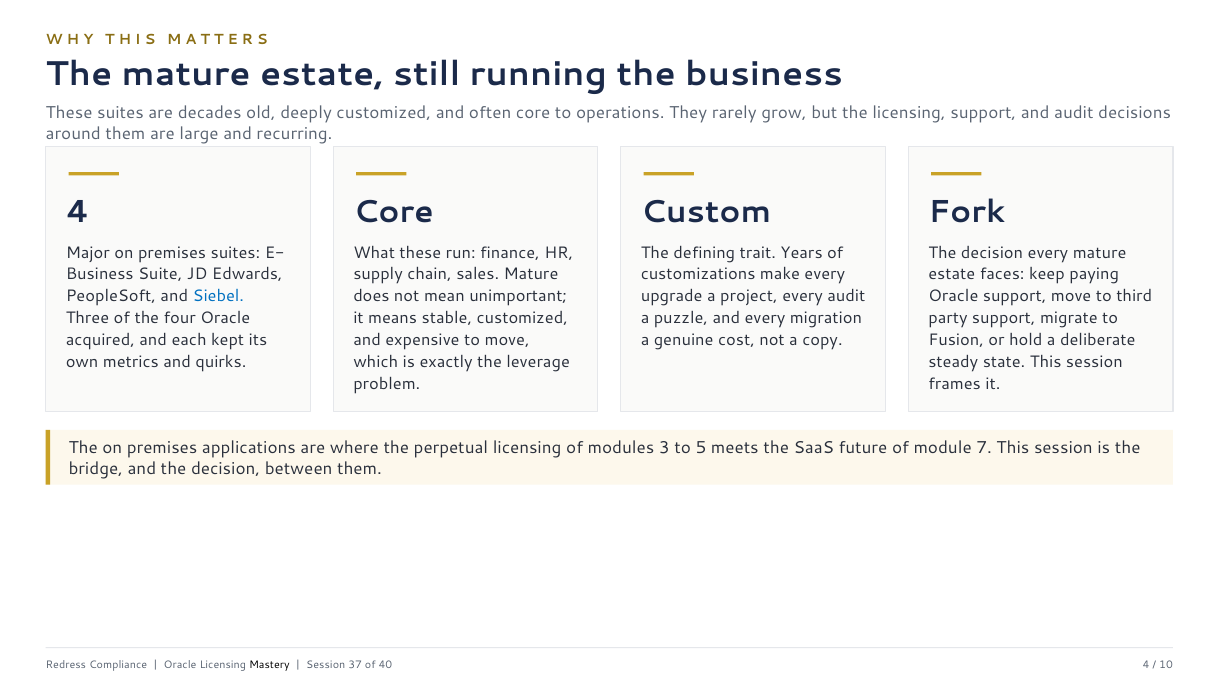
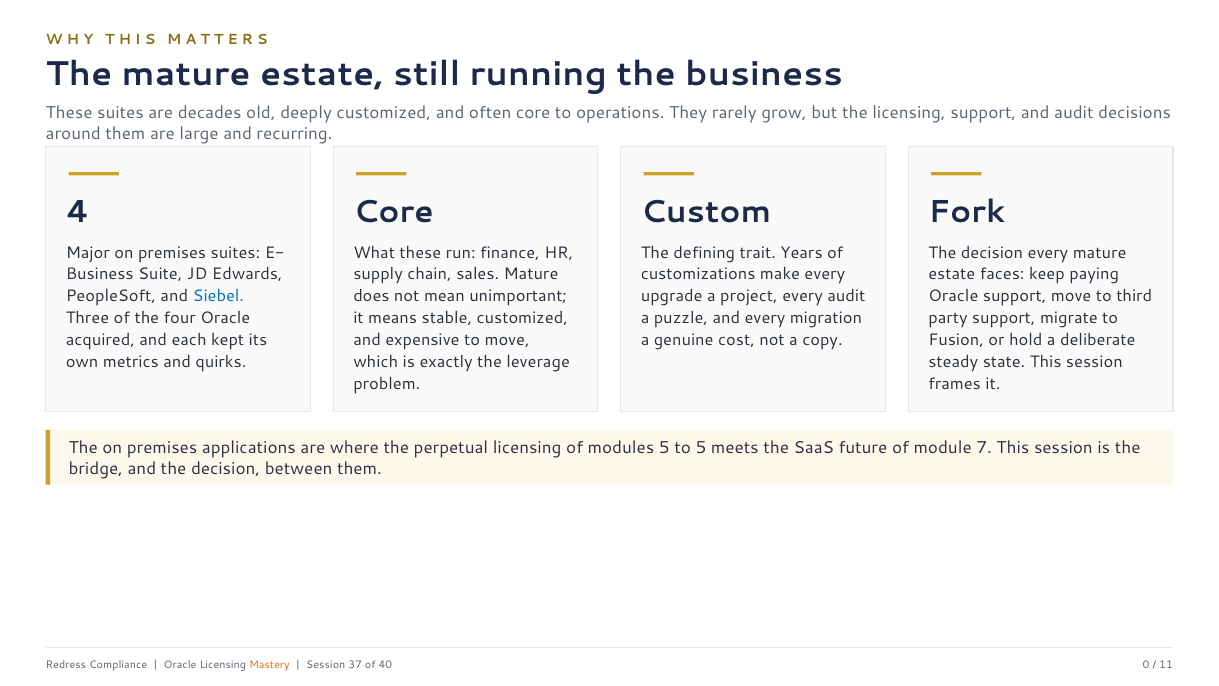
modules 3: 3 -> 5
Mastery colour: black -> orange
40 4: 4 -> 0
10: 10 -> 11
